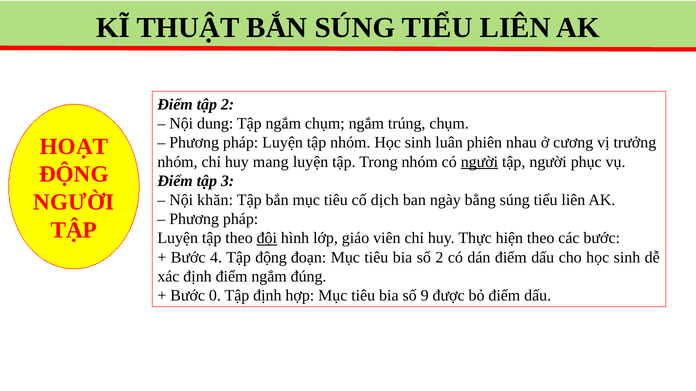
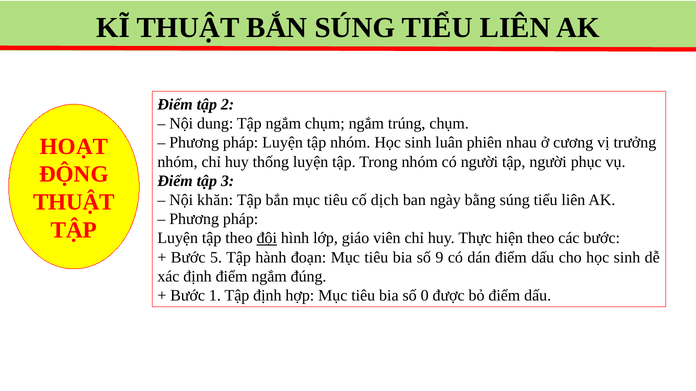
mang: mang -> thống
người at (479, 162) underline: present -> none
NGƯỜI at (74, 202): NGƯỜI -> THUẬT
4: 4 -> 5
Tập động: động -> hành
số 2: 2 -> 9
0: 0 -> 1
9: 9 -> 0
